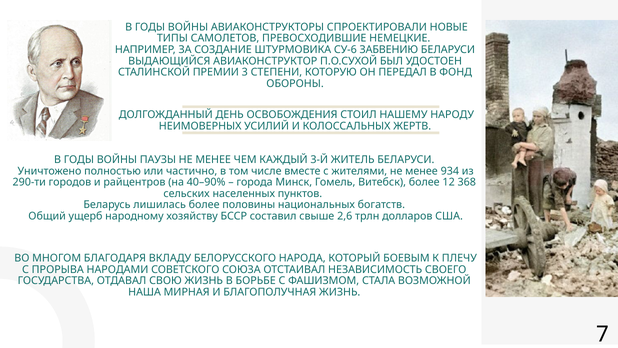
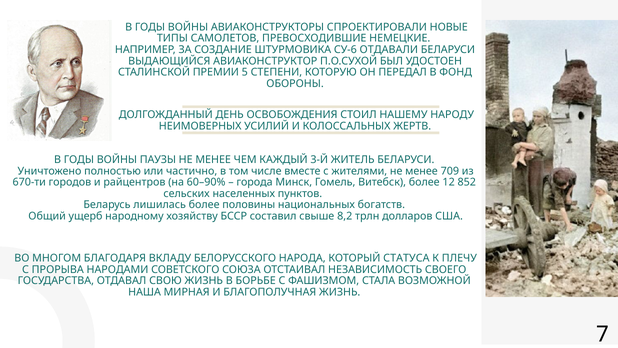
ЗАБВЕНИЮ: ЗАБВЕНИЮ -> ОТДАВАЛИ
3: 3 -> 5
934: 934 -> 709
290-ти: 290-ти -> 670-ти
40–90%: 40–90% -> 60–90%
368: 368 -> 852
2,6: 2,6 -> 8,2
БОЕВЫМ: БОЕВЫМ -> СТАТУСА
